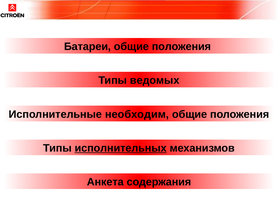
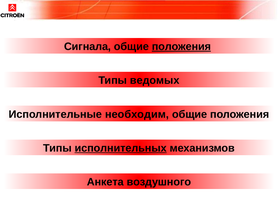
Батареи: Батареи -> Сигнала
положения at (181, 47) underline: none -> present
содержания: содержания -> воздушного
